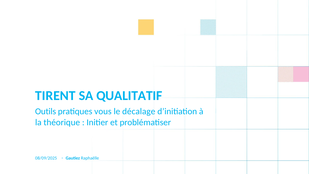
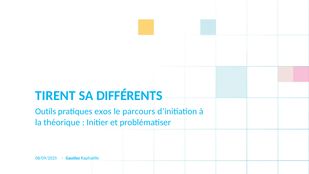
QUALITATIF: QUALITATIF -> DIFFÉRENTS
vous: vous -> exos
décalage: décalage -> parcours
